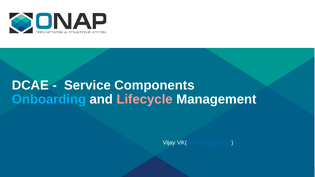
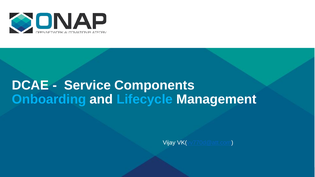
Lifecycle colour: pink -> light blue
